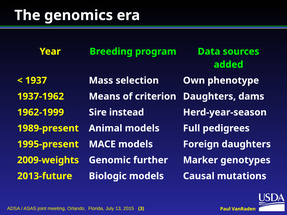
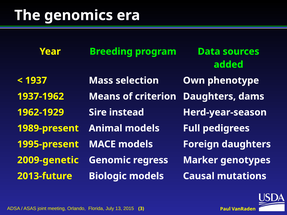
1962-1999: 1962-1999 -> 1962-1929
2009-weights: 2009-weights -> 2009-genetic
further: further -> regress
